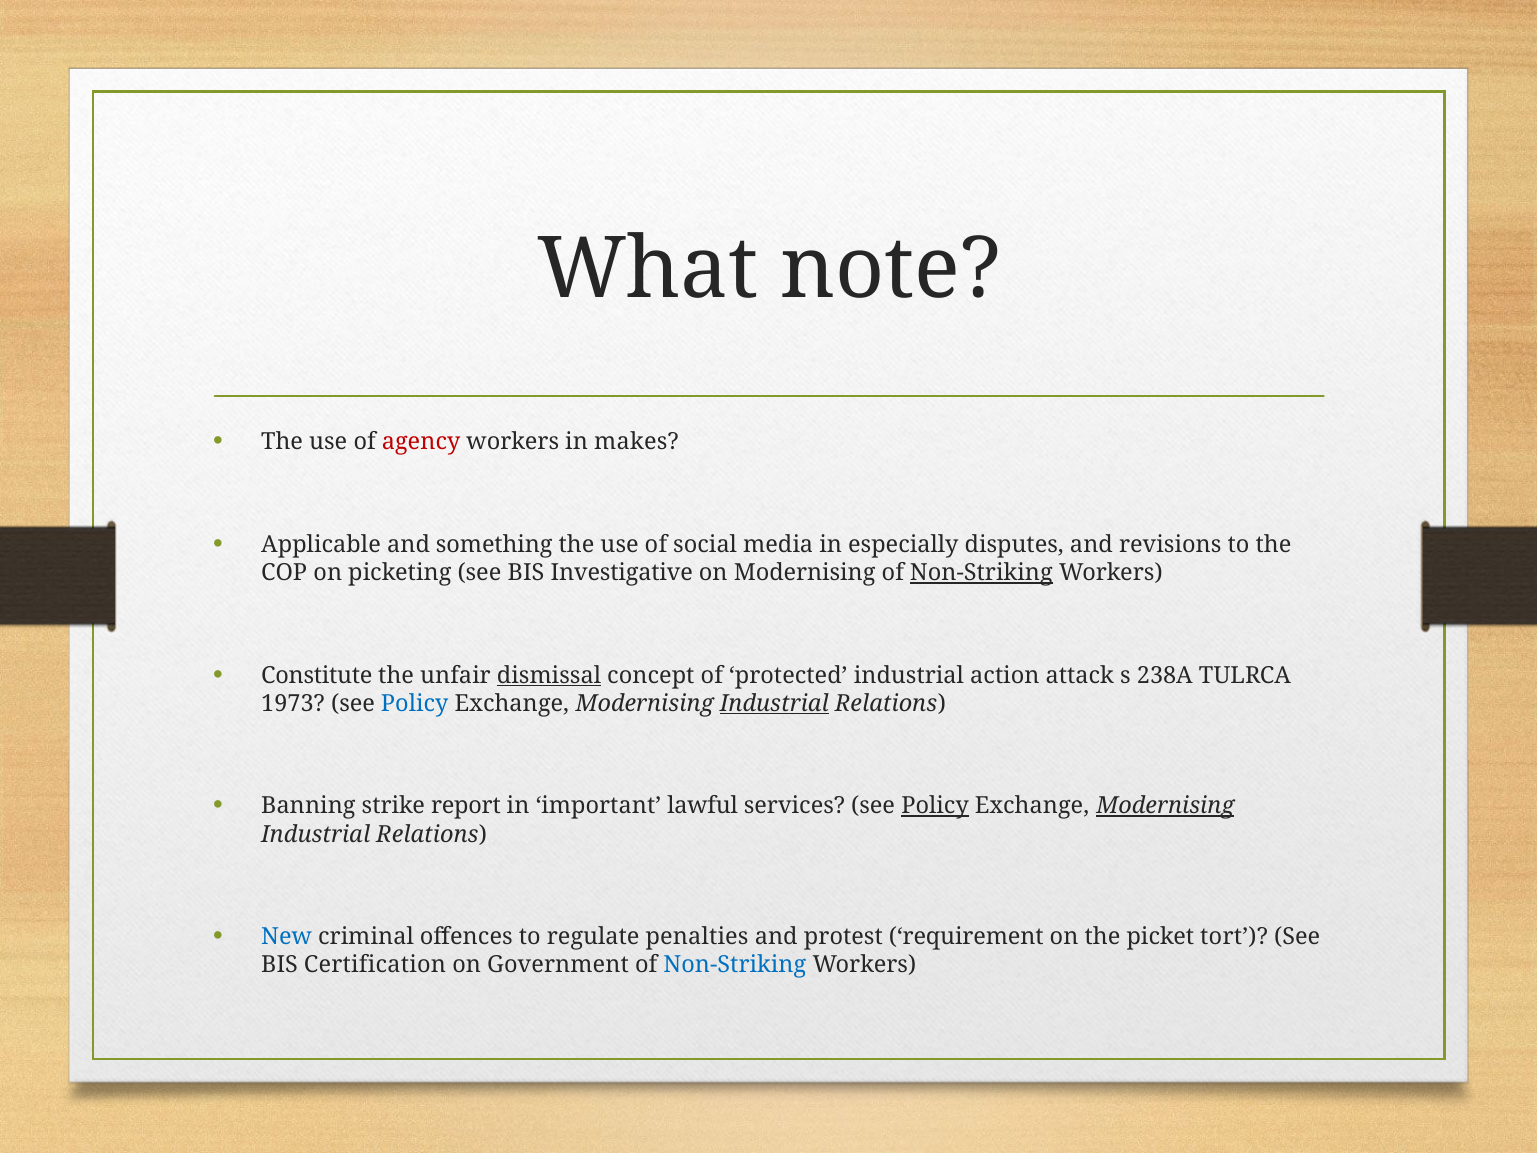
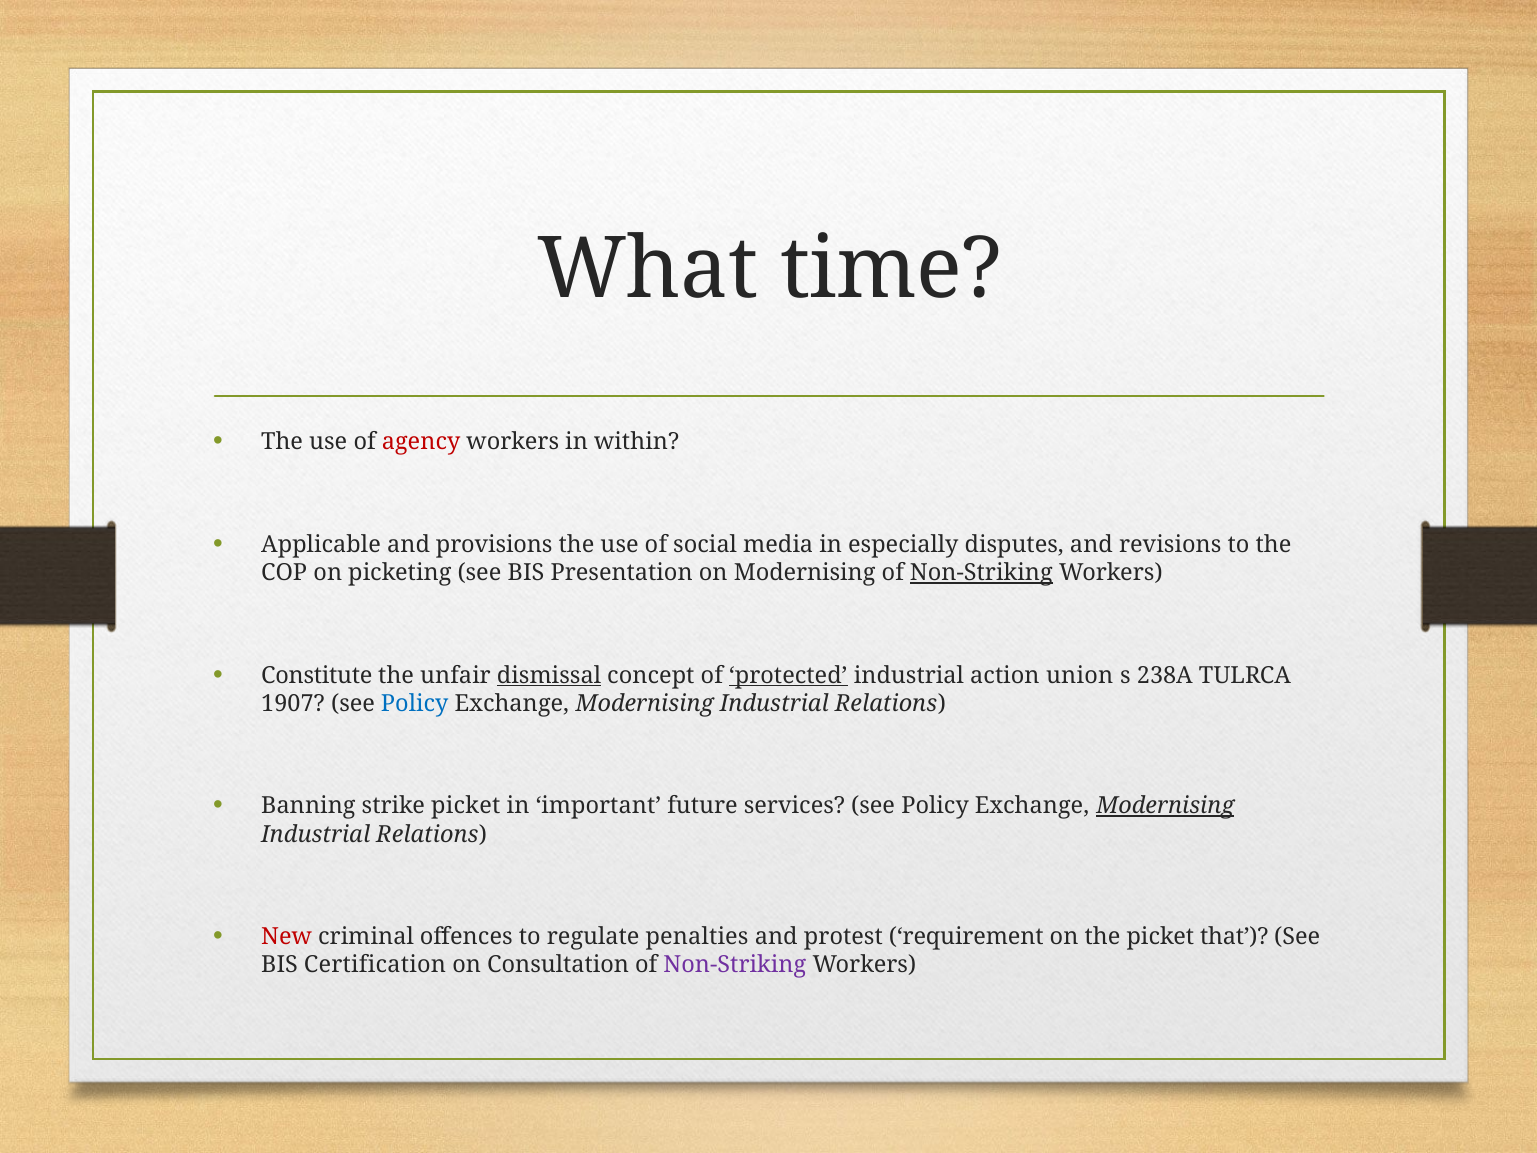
note: note -> time
makes: makes -> within
something: something -> provisions
Investigative: Investigative -> Presentation
protected underline: none -> present
attack: attack -> union
1973: 1973 -> 1907
Industrial at (774, 703) underline: present -> none
strike report: report -> picket
lawful: lawful -> future
Policy at (935, 806) underline: present -> none
New colour: blue -> red
tort: tort -> that
Government: Government -> Consultation
Non-Striking at (735, 965) colour: blue -> purple
